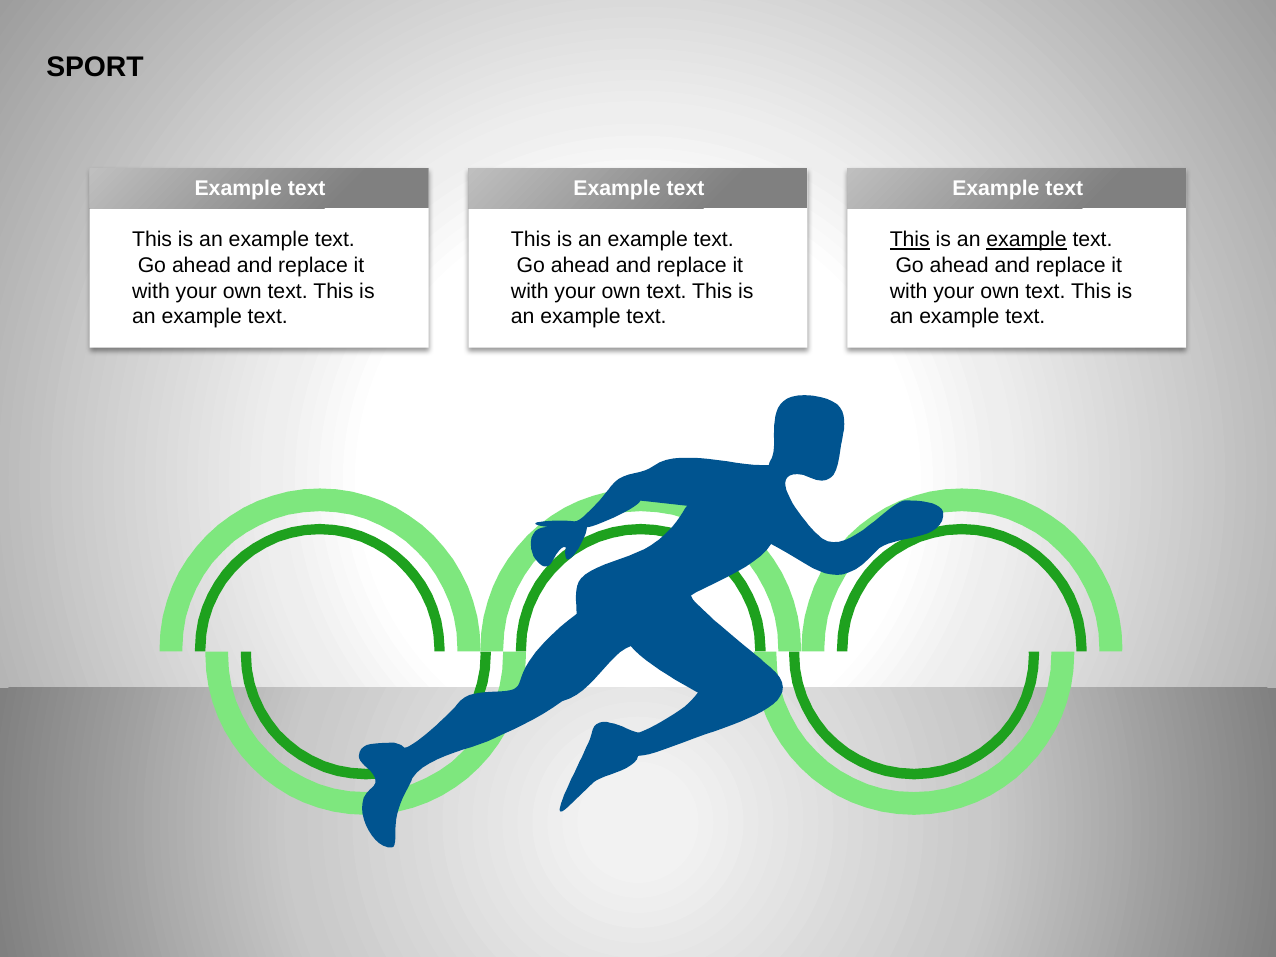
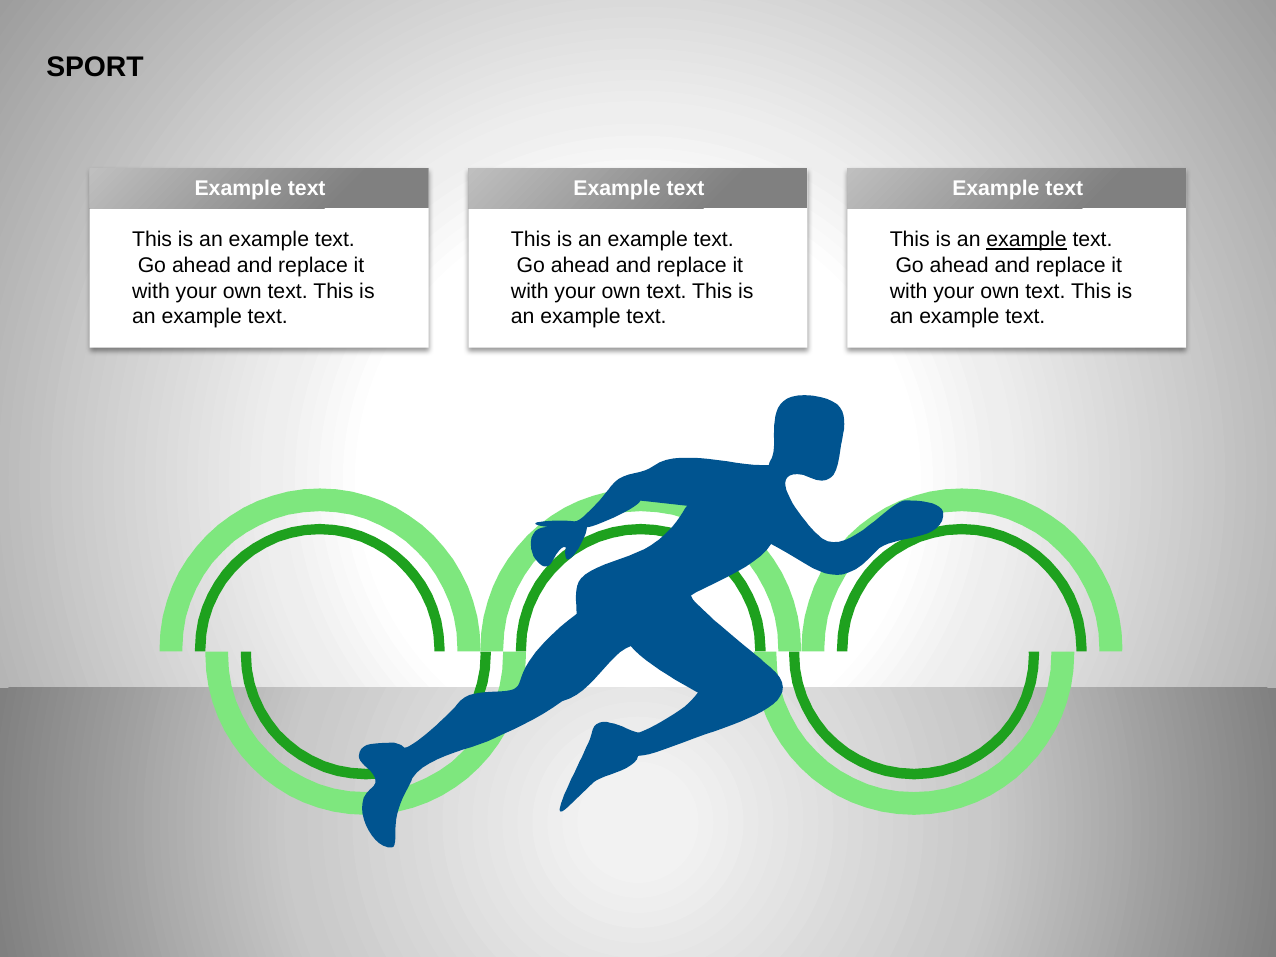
This at (910, 240) underline: present -> none
